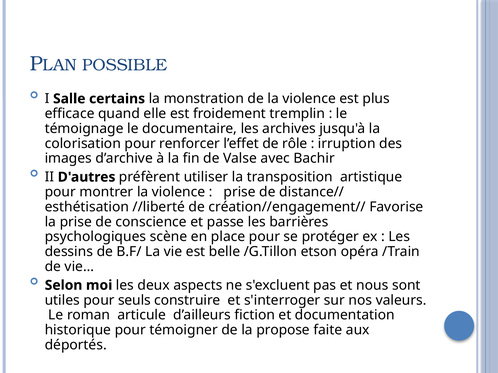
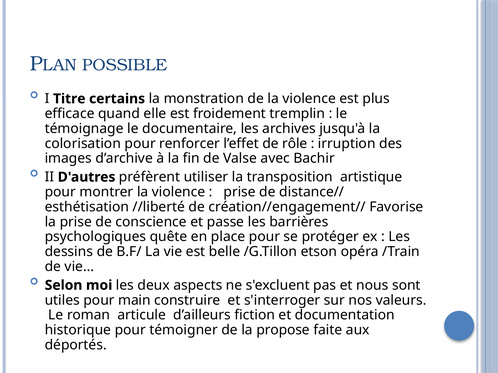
Salle: Salle -> Titre
scène: scène -> quête
seuls: seuls -> main
